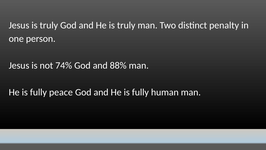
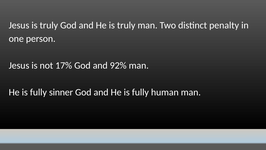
74%: 74% -> 17%
88%: 88% -> 92%
peace: peace -> sinner
